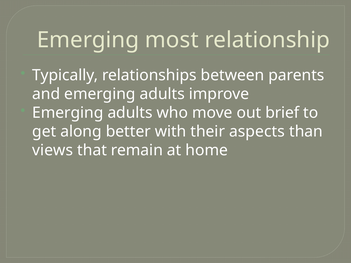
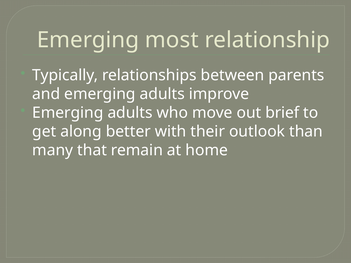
aspects: aspects -> outlook
views: views -> many
